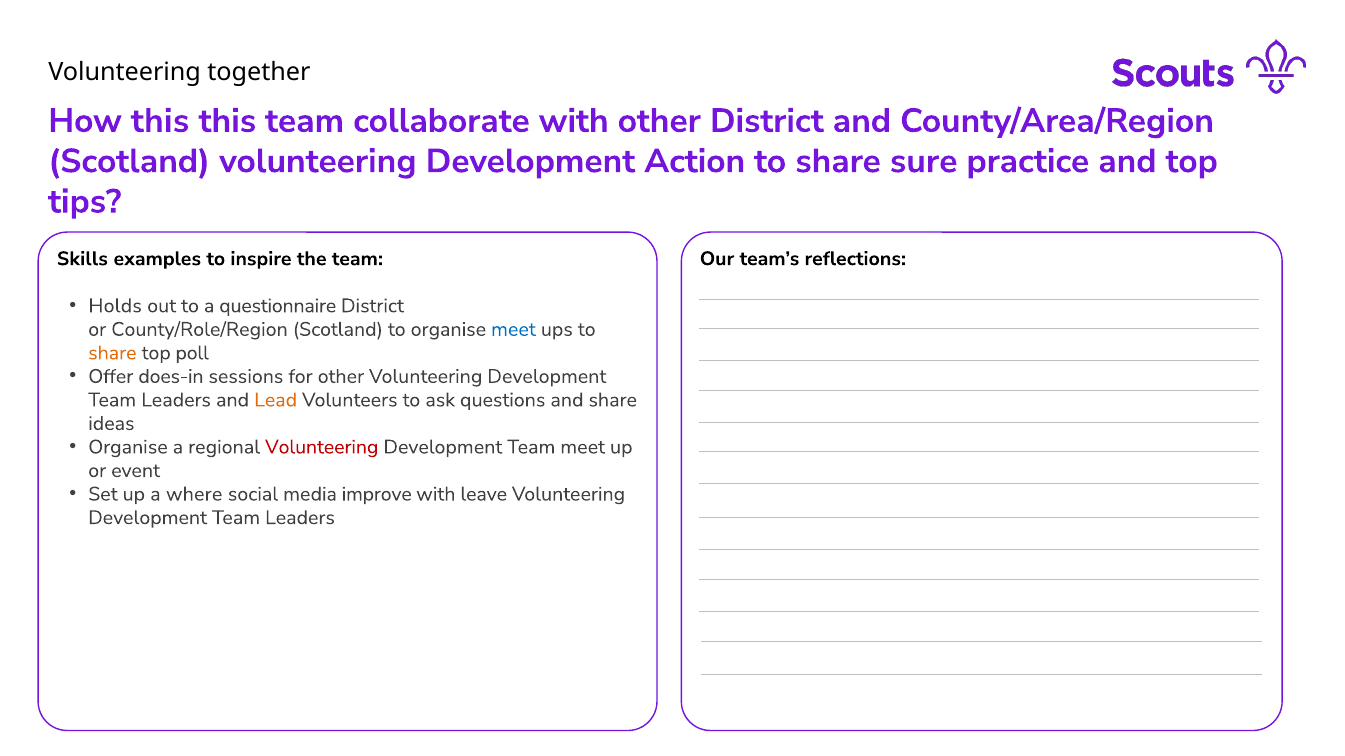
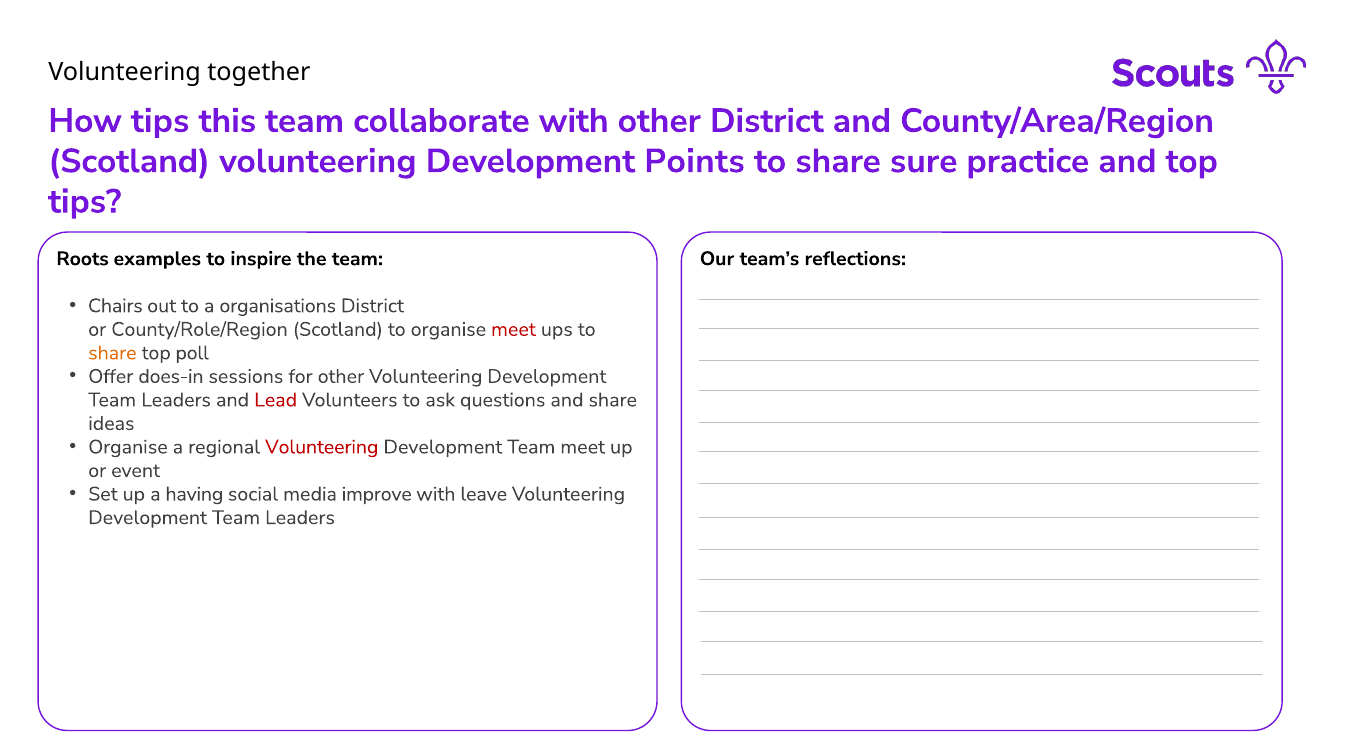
How this: this -> tips
Action: Action -> Points
Skills: Skills -> Roots
Holds: Holds -> Chairs
questionnaire: questionnaire -> organisations
meet at (513, 330) colour: blue -> red
Lead colour: orange -> red
where: where -> having
